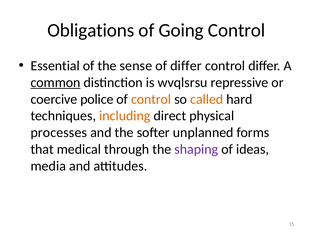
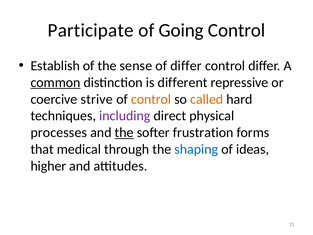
Obligations: Obligations -> Participate
Essential: Essential -> Establish
wvqlsrsu: wvqlsrsu -> different
police: police -> strive
including colour: orange -> purple
the at (124, 132) underline: none -> present
unplanned: unplanned -> frustration
shaping colour: purple -> blue
media: media -> higher
